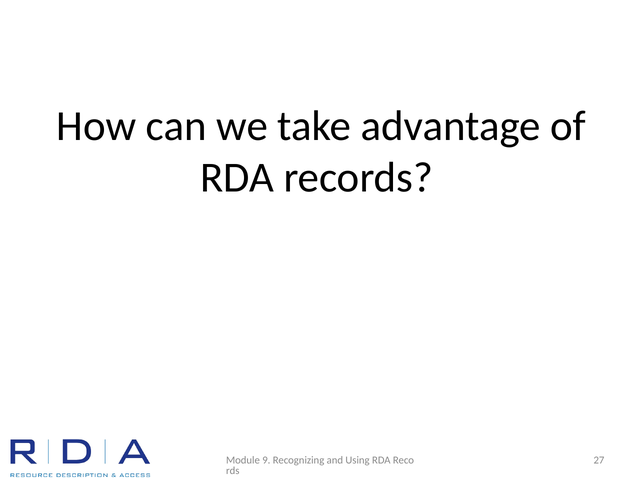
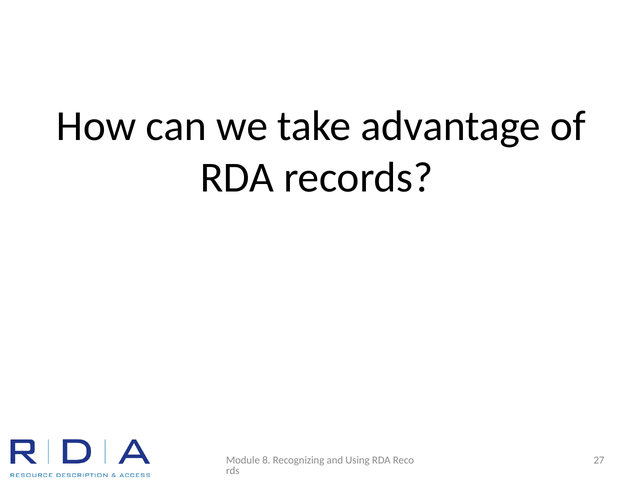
9: 9 -> 8
